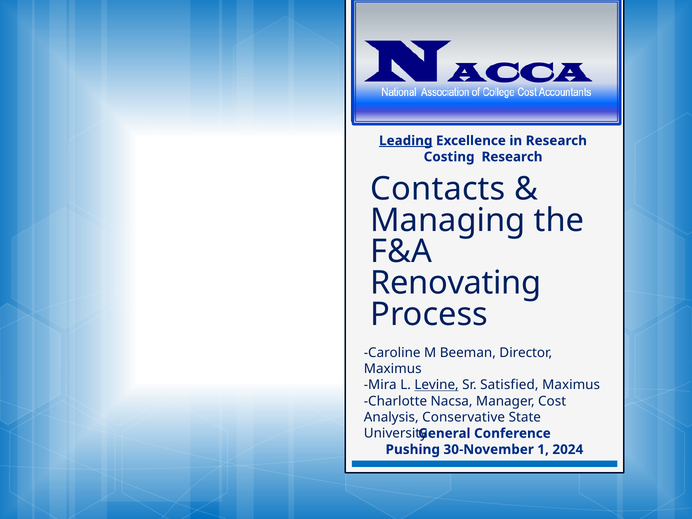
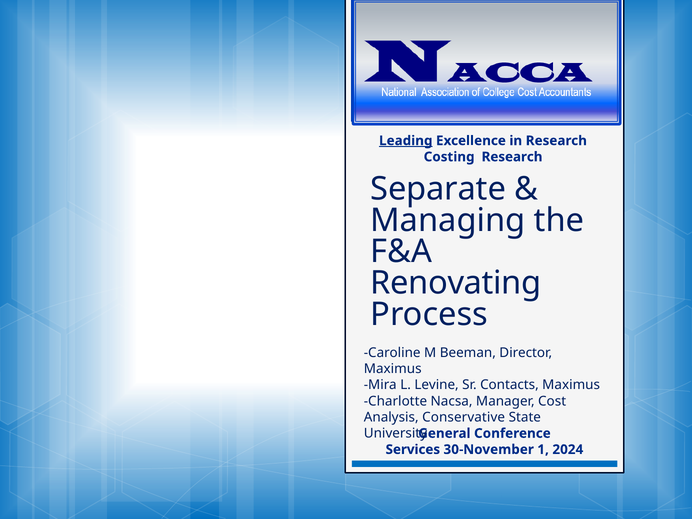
Contacts: Contacts -> Separate
Levine underline: present -> none
Satisfied: Satisfied -> Contacts
Pushing: Pushing -> Services
